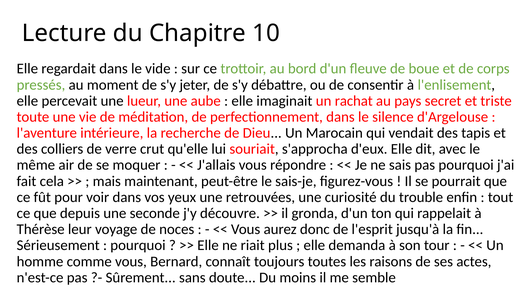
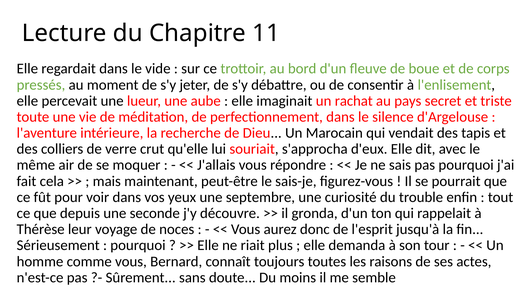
10: 10 -> 11
retrouvées: retrouvées -> septembre
